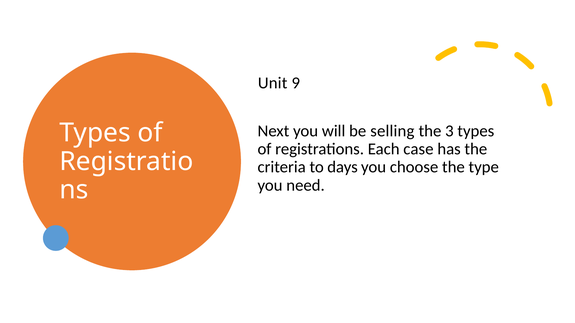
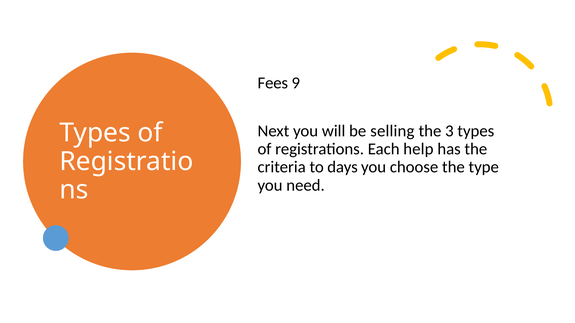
Unit: Unit -> Fees
case: case -> help
